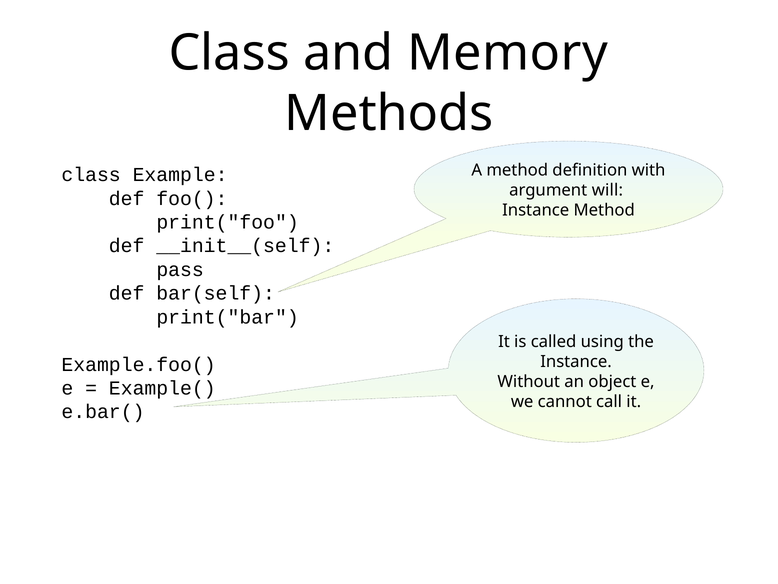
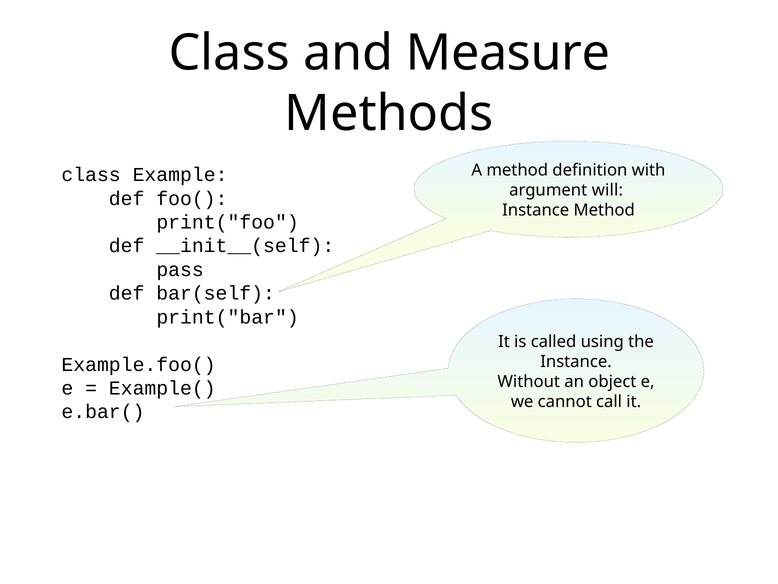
Memory: Memory -> Measure
